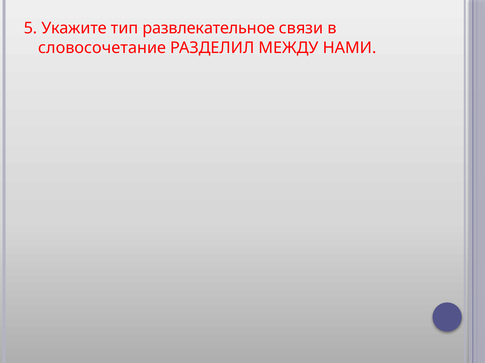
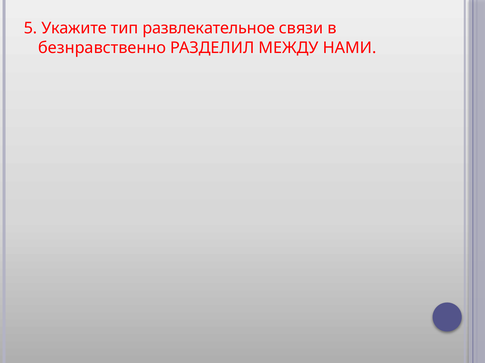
словосочетание: словосочетание -> безнравственно
